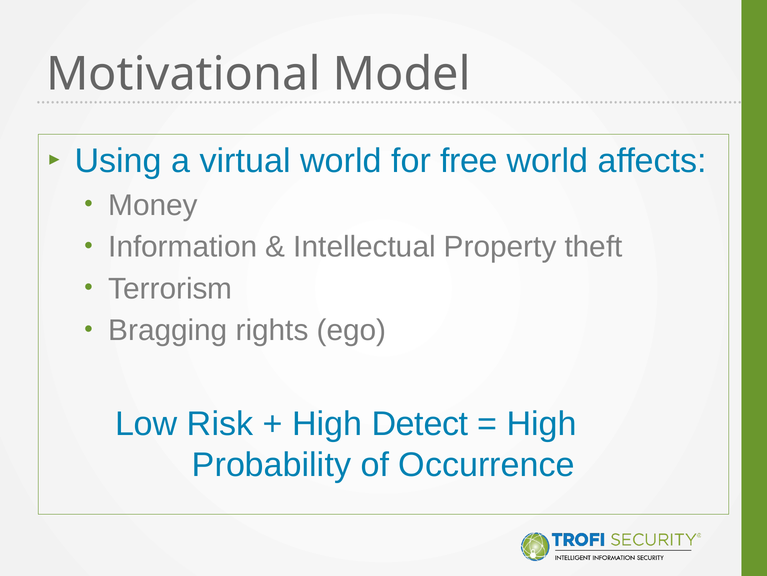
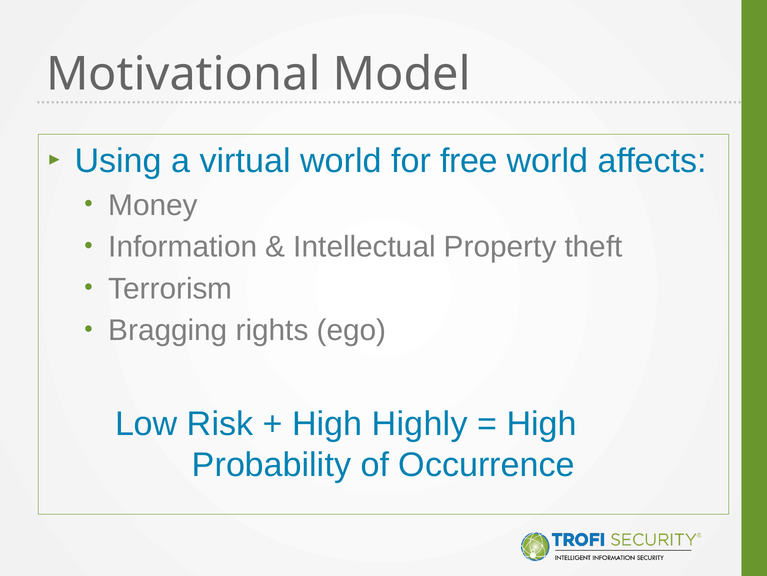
Detect: Detect -> Highly
